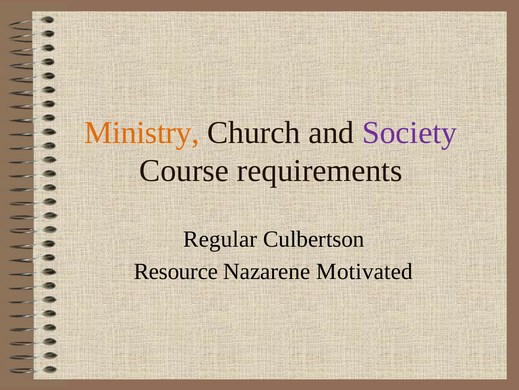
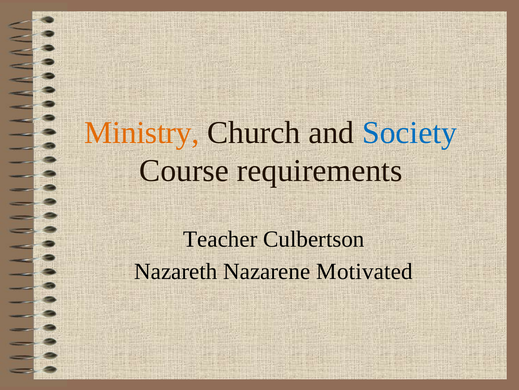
Society colour: purple -> blue
Regular: Regular -> Teacher
Resource: Resource -> Nazareth
